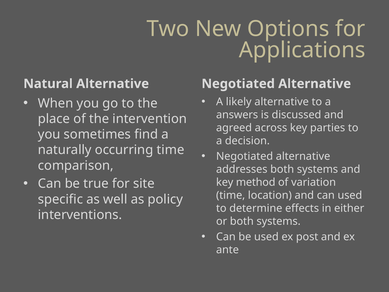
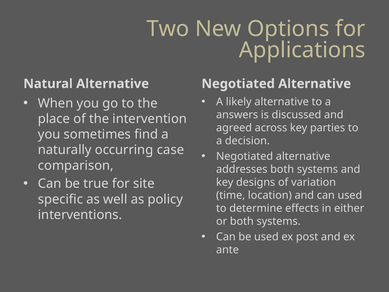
occurring time: time -> case
method: method -> designs
